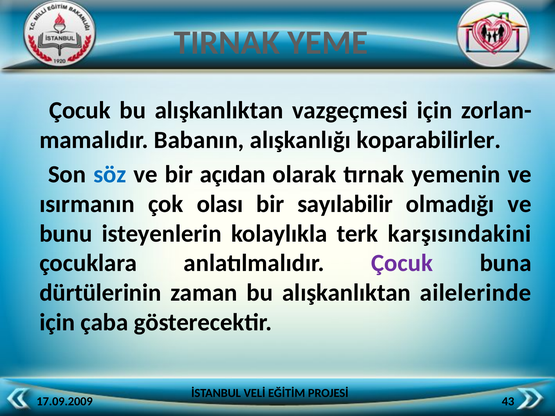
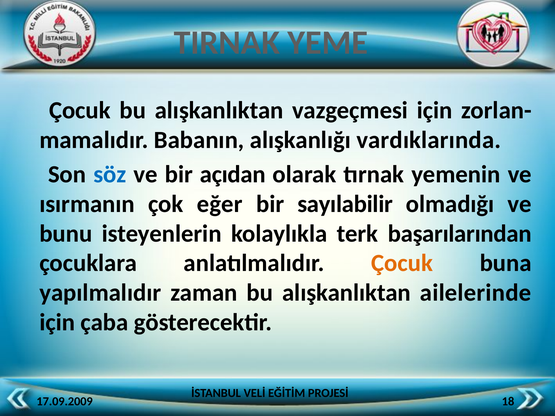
koparabilirler: koparabilirler -> vardıklarında
olası: olası -> eğer
karşısındakini: karşısındakini -> başarılarından
Çocuk at (402, 263) colour: purple -> orange
dürtülerinin: dürtülerinin -> yapılmalıdır
43: 43 -> 18
